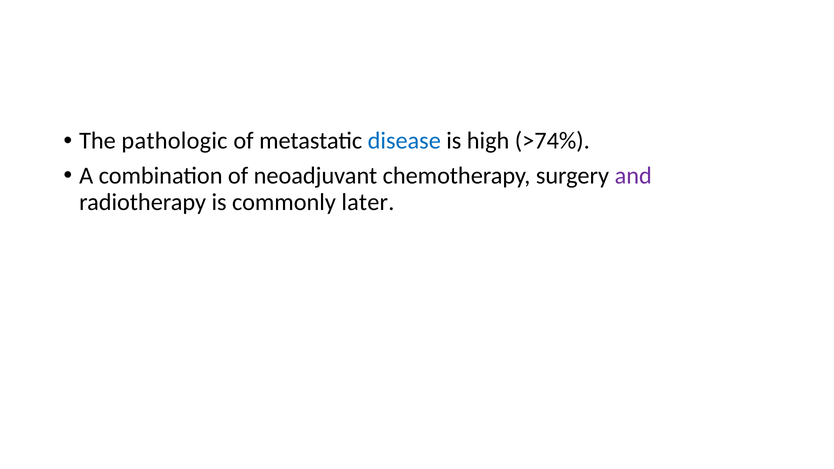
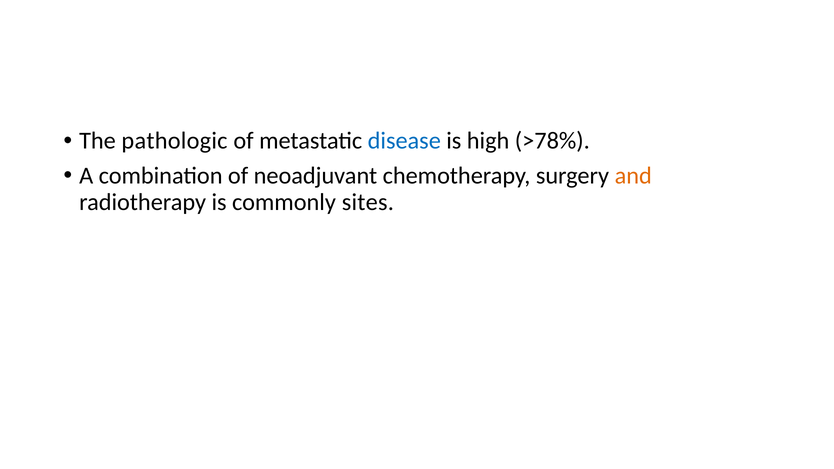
>74%: >74% -> >78%
and colour: purple -> orange
later: later -> sites
